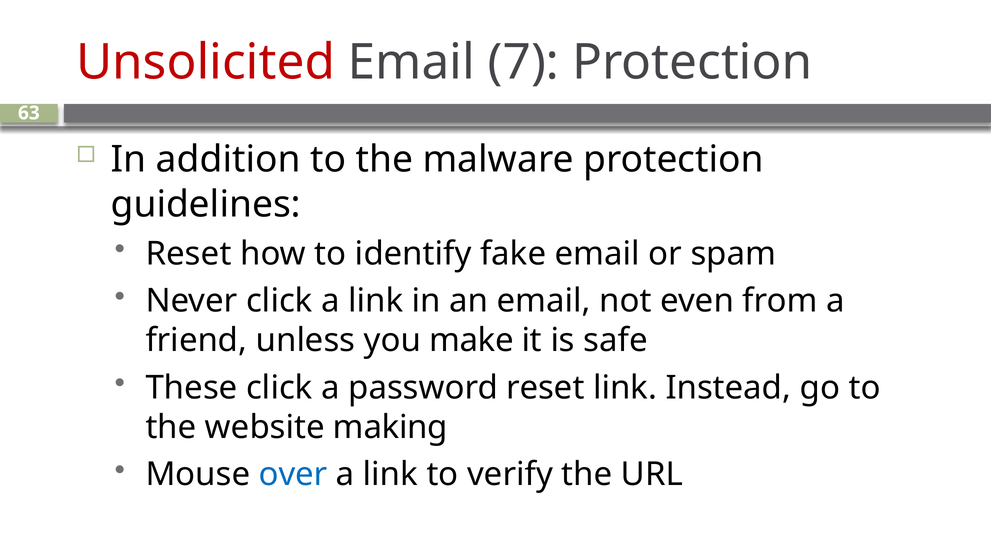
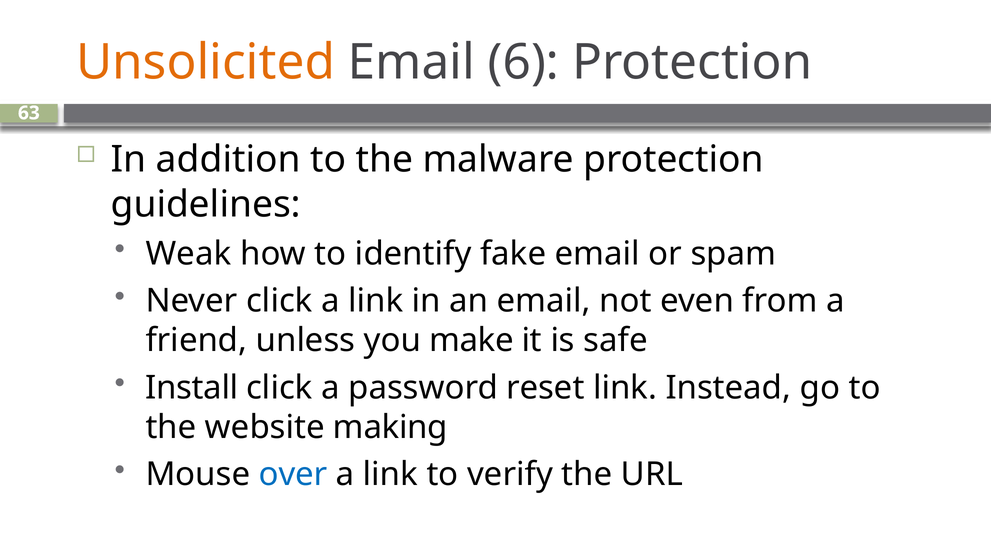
Unsolicited colour: red -> orange
7: 7 -> 6
Reset at (189, 254): Reset -> Weak
These: These -> Install
